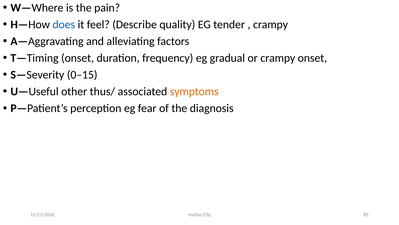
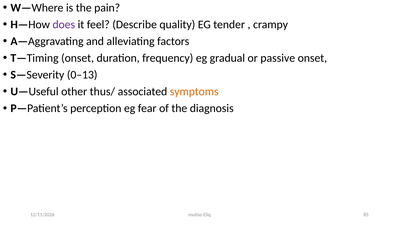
does colour: blue -> purple
or crampy: crampy -> passive
0–15: 0–15 -> 0–13
